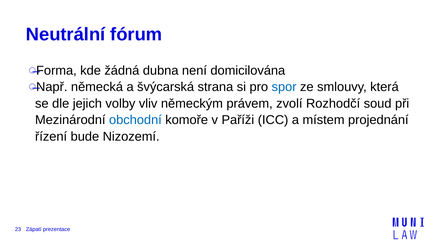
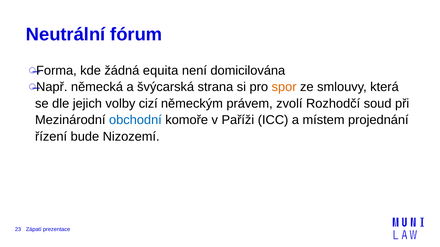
dubna: dubna -> equita
spor colour: blue -> orange
vliv: vliv -> cizí
